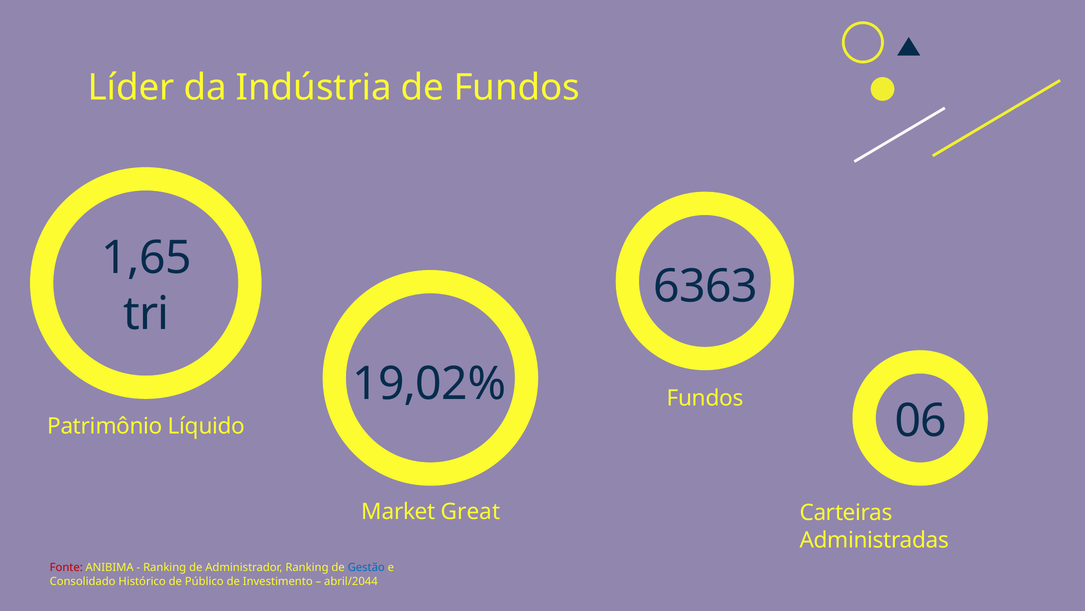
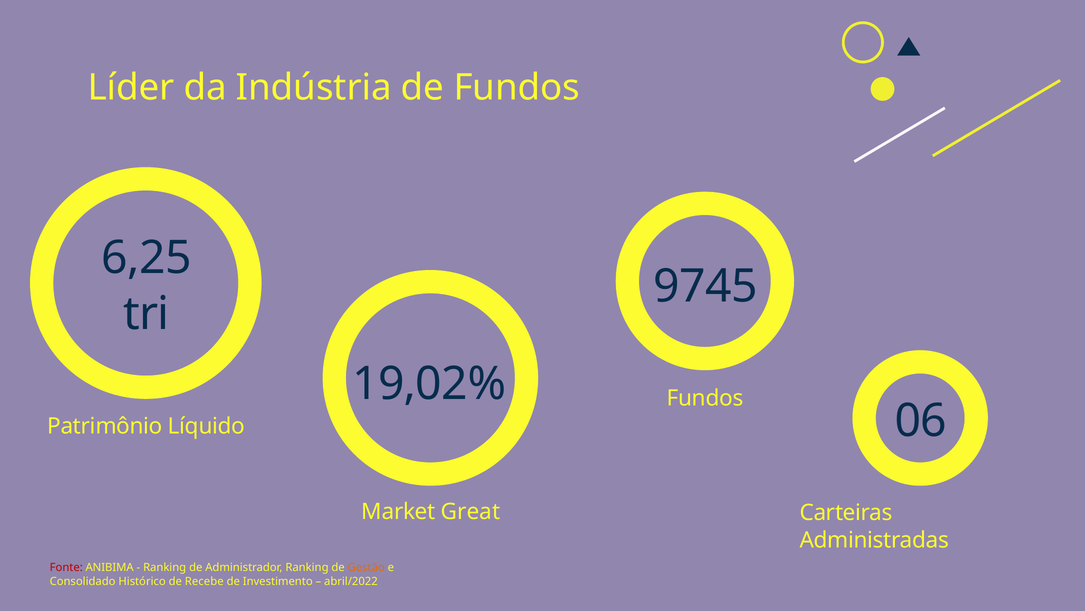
1,65: 1,65 -> 6,25
6363: 6363 -> 9745
Gestão colour: blue -> orange
Público: Público -> Recebe
abril/2044: abril/2044 -> abril/2022
